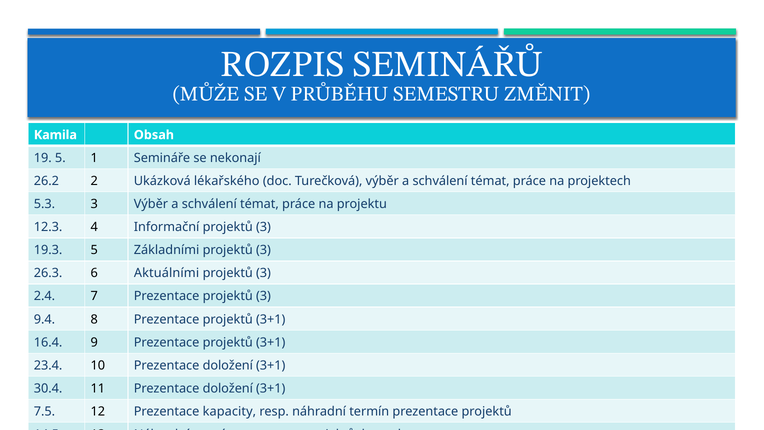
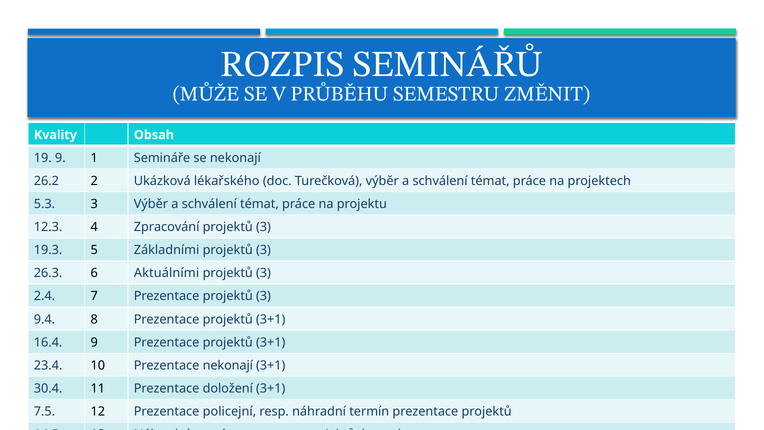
Kamila: Kamila -> Kvality
19 5: 5 -> 9
Informační: Informační -> Zpracování
10 Prezentace doložení: doložení -> nekonají
kapacity: kapacity -> policejní
